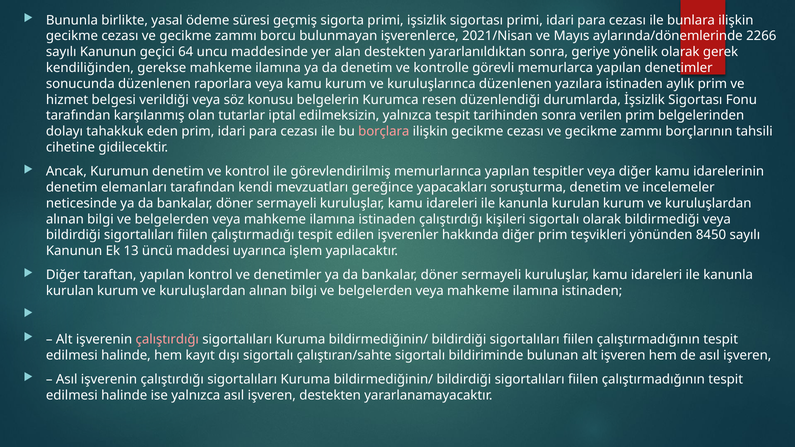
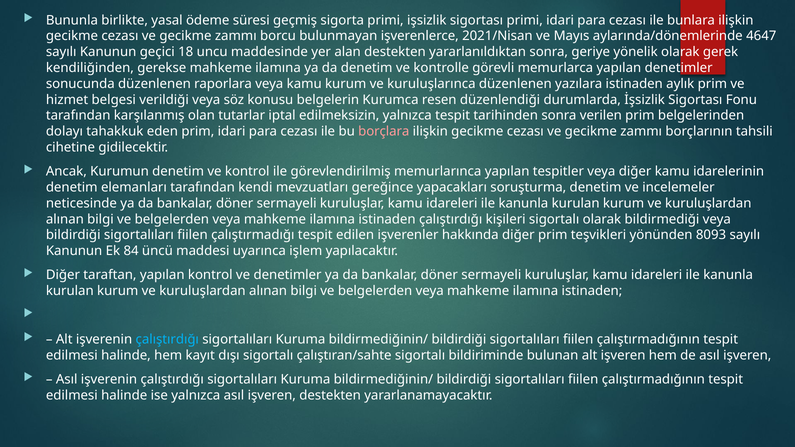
2266: 2266 -> 4647
64: 64 -> 18
8450: 8450 -> 8093
13: 13 -> 84
çalıştırdığı at (167, 339) colour: pink -> light blue
